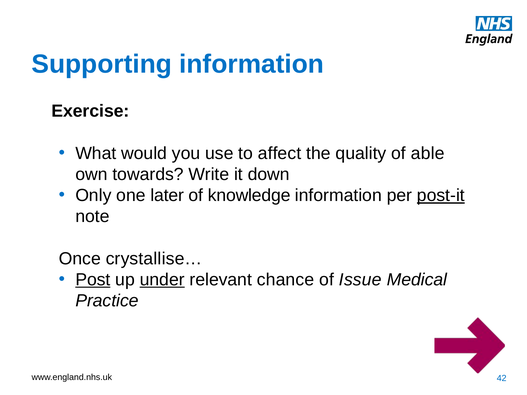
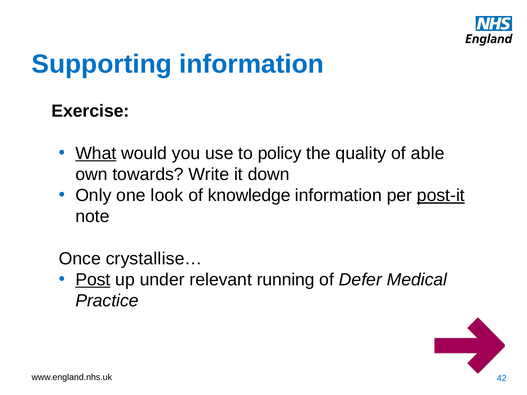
What underline: none -> present
affect: affect -> policy
later: later -> look
under underline: present -> none
chance: chance -> running
Issue: Issue -> Defer
